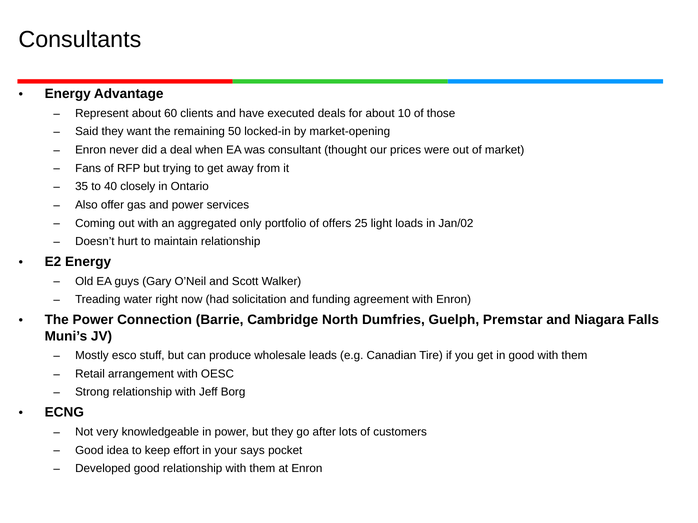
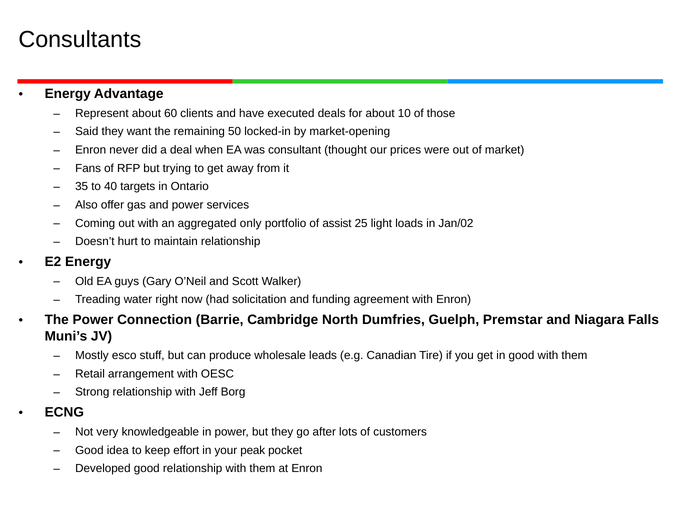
closely: closely -> targets
offers: offers -> assist
says: says -> peak
